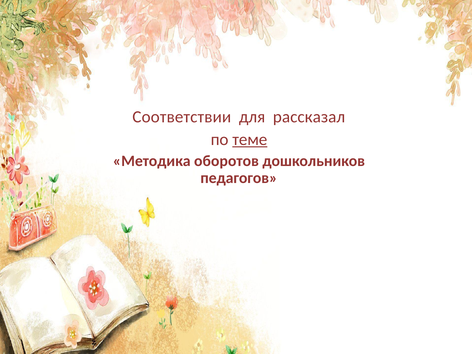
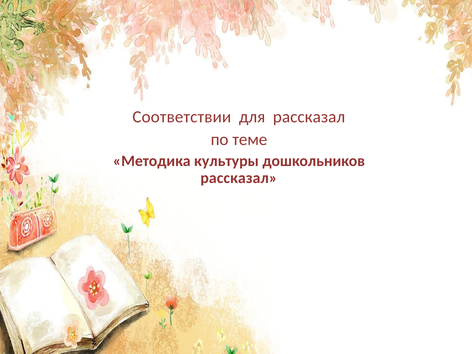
теме underline: present -> none
оборотов: оборотов -> культуры
педагогов at (239, 178): педагогов -> рассказал
